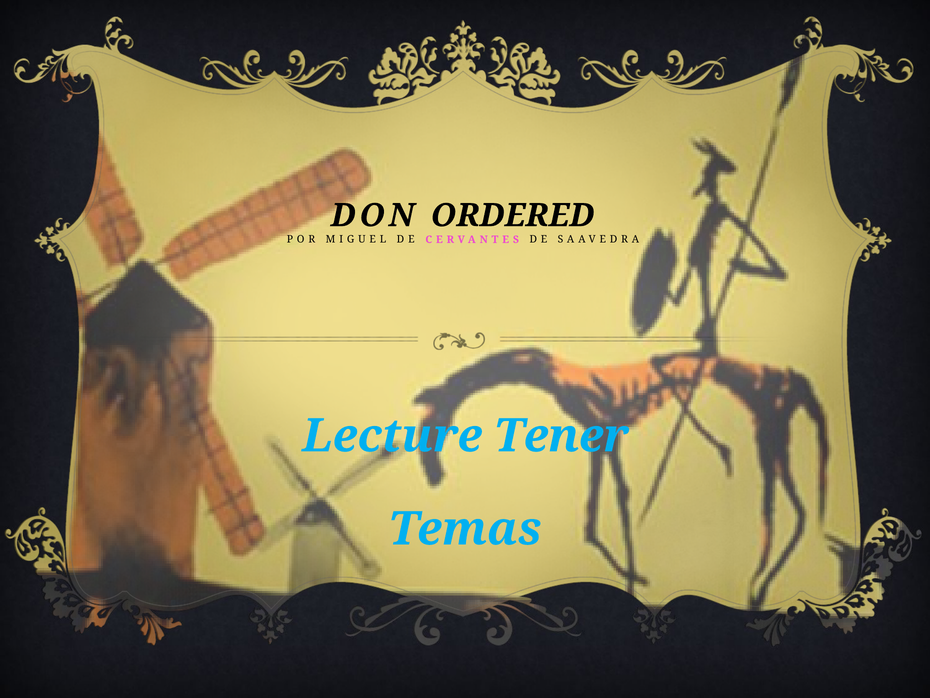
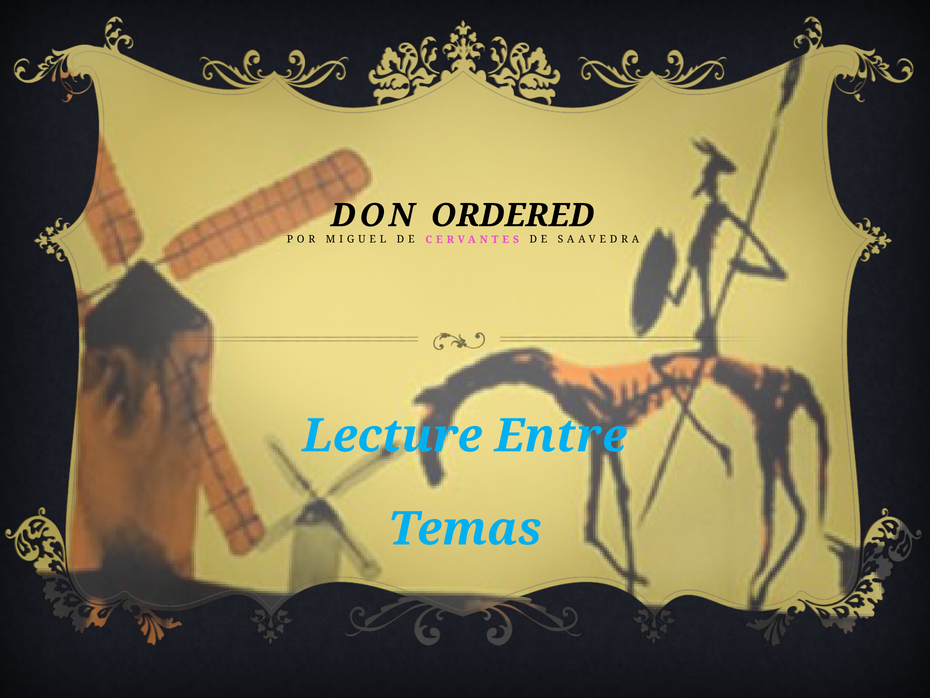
Tener: Tener -> Entre
